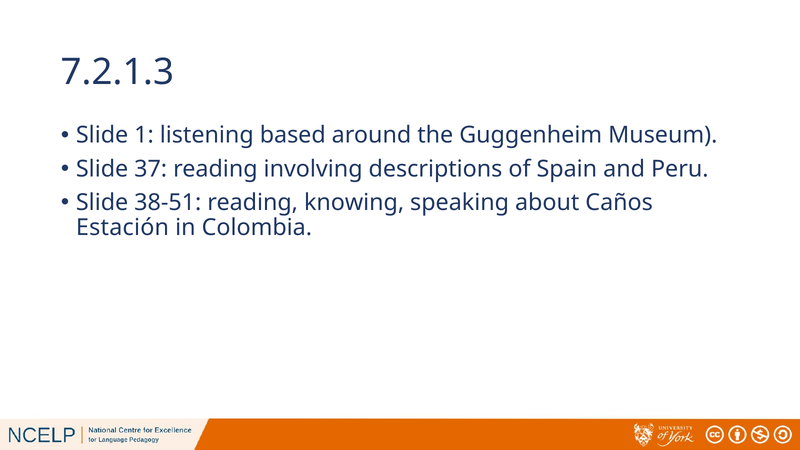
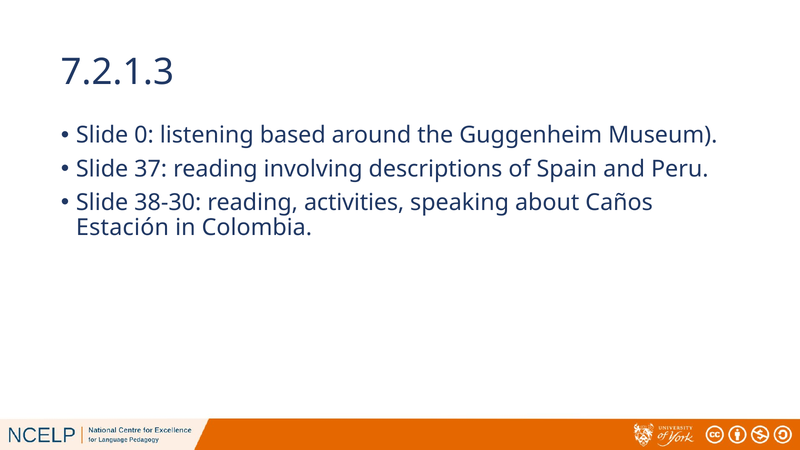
1: 1 -> 0
38-51: 38-51 -> 38-30
knowing: knowing -> activities
